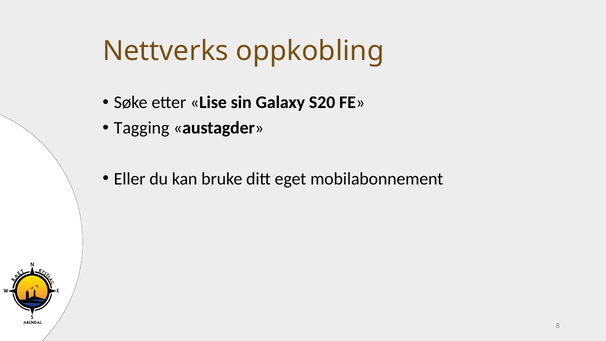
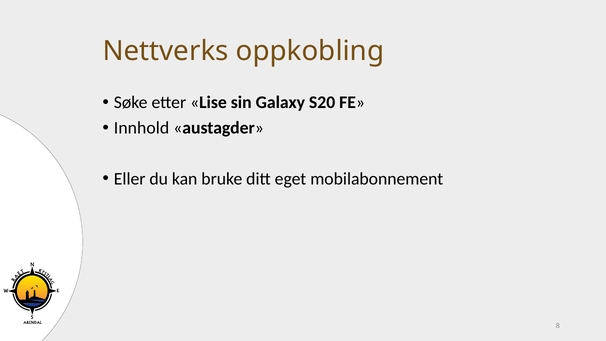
Tagging: Tagging -> Innhold
